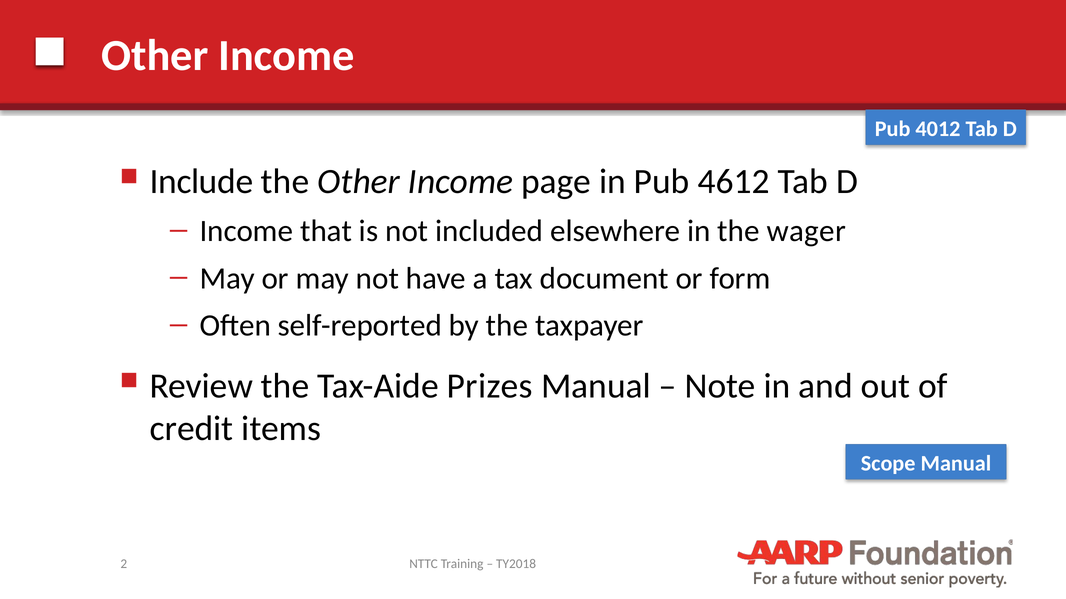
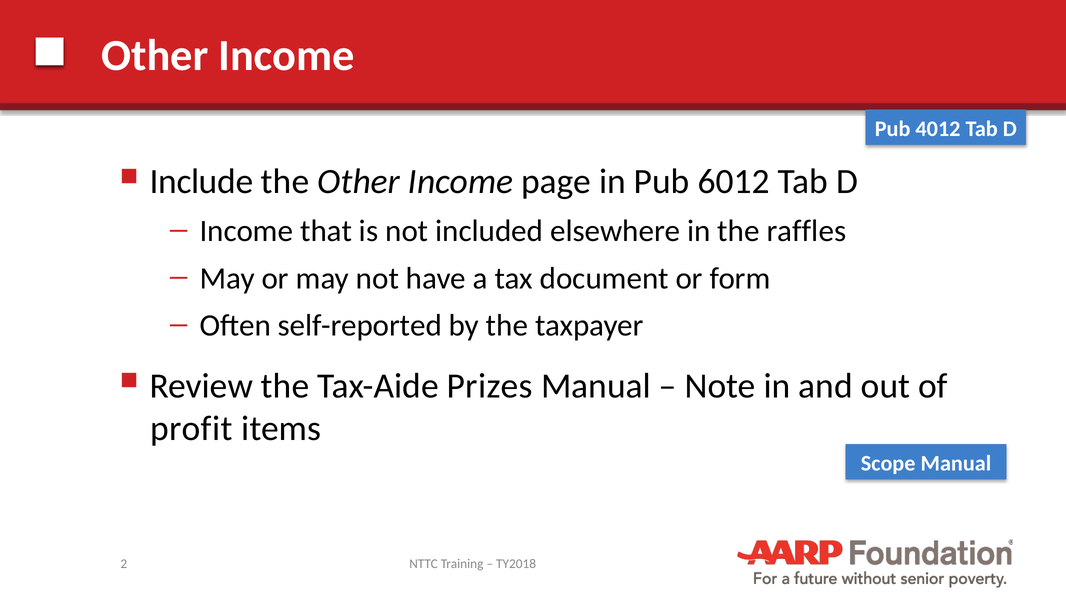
4612: 4612 -> 6012
wager: wager -> raffles
credit: credit -> profit
